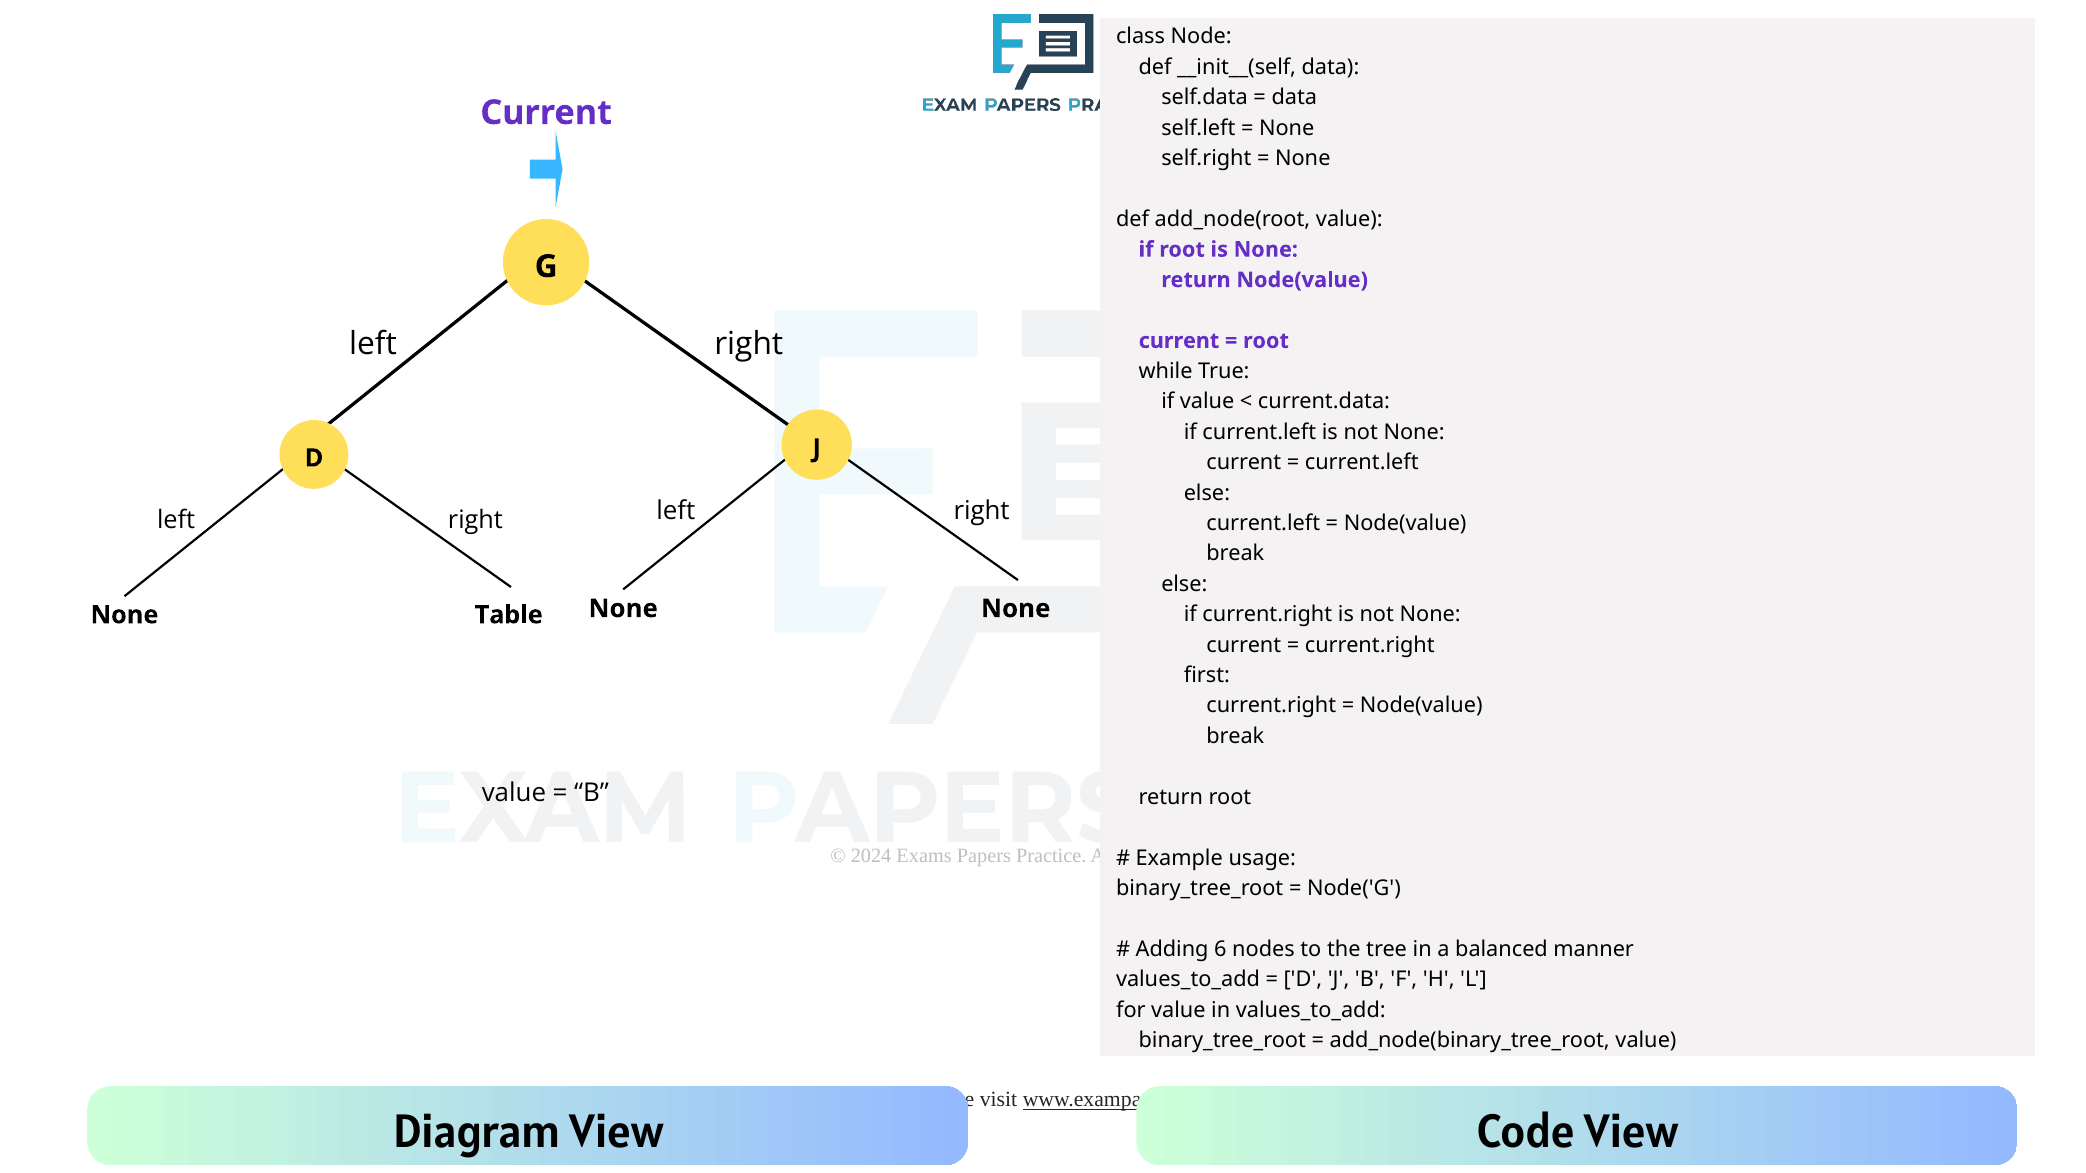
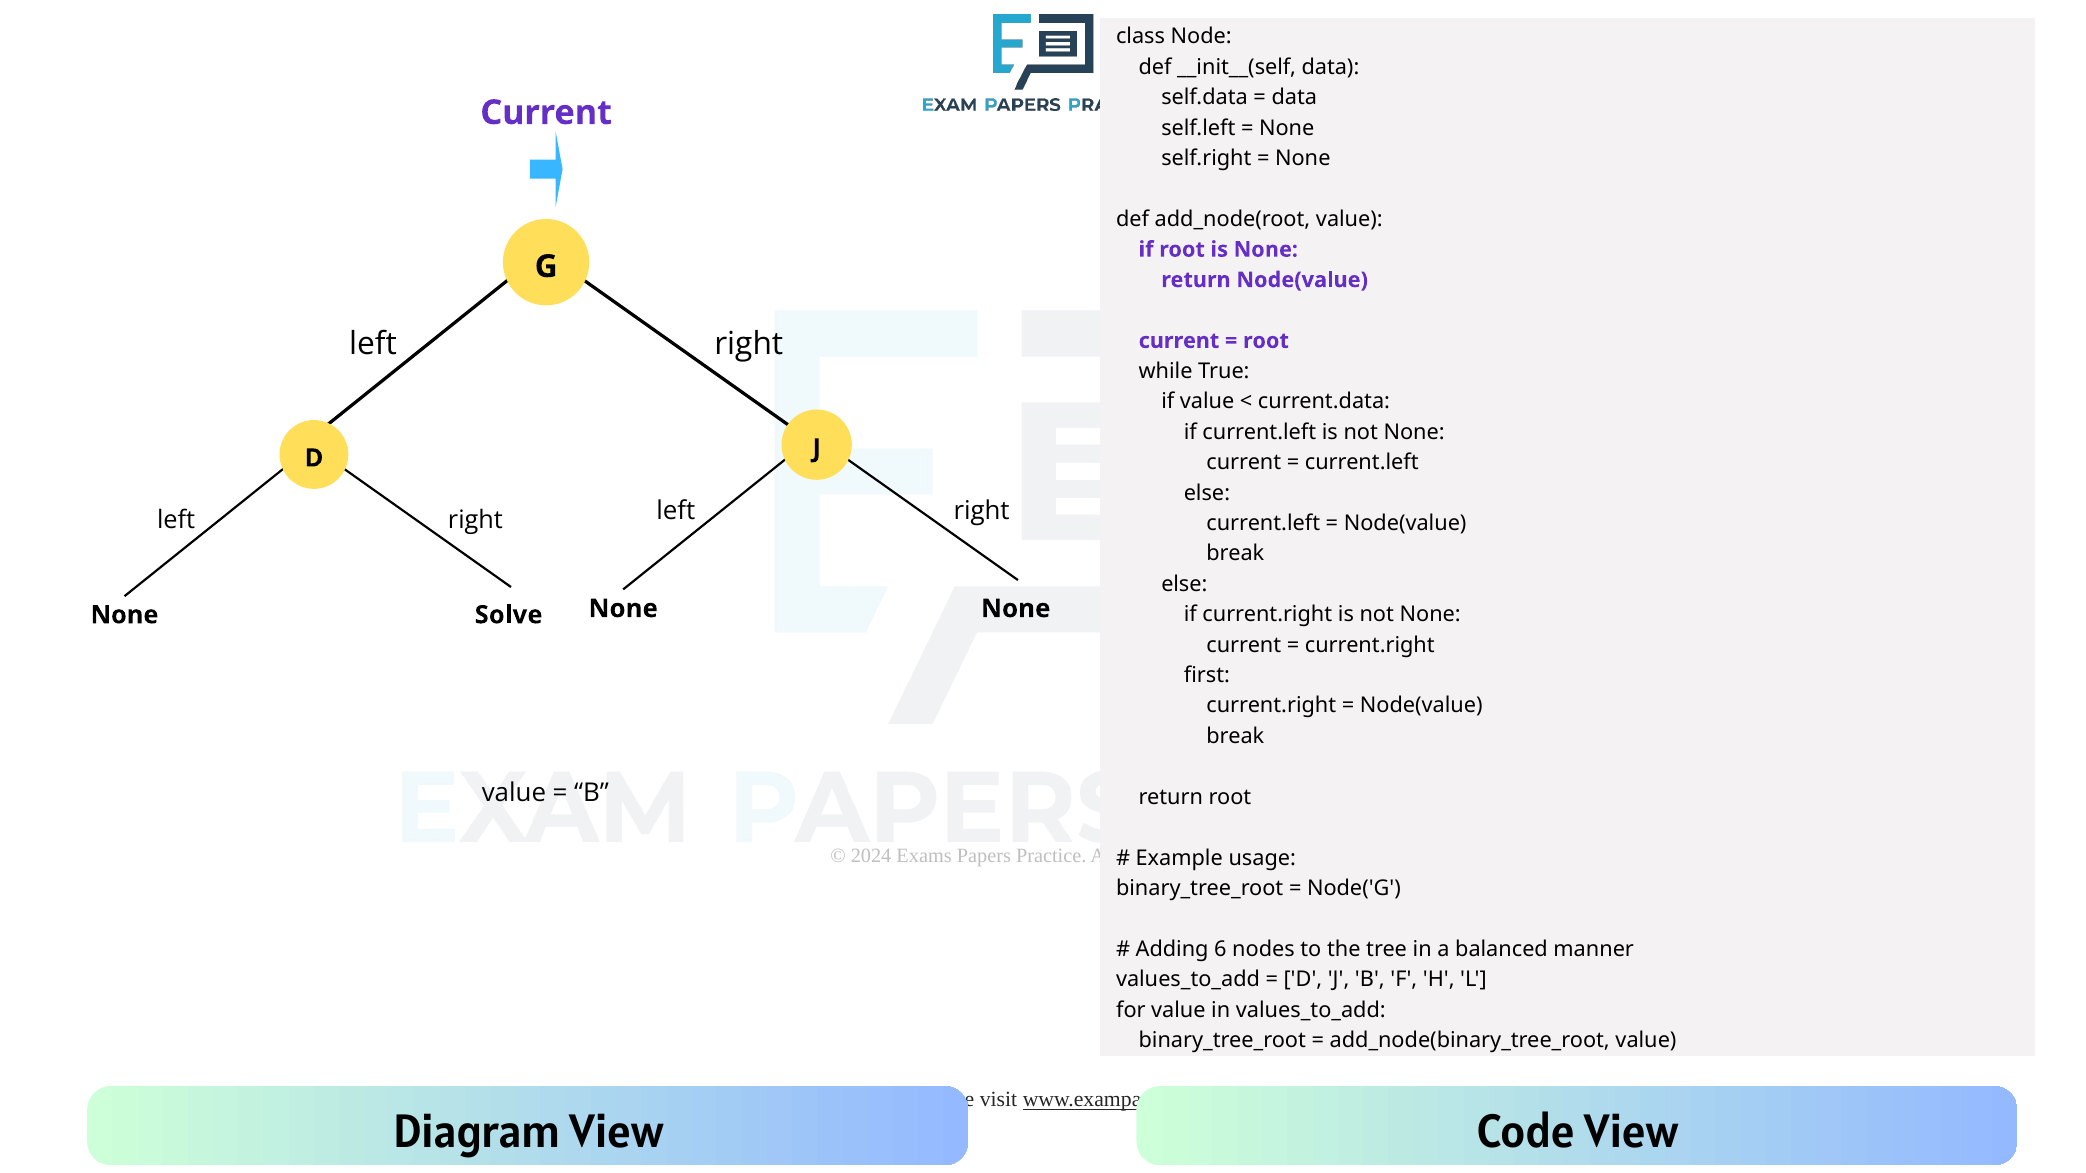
Table: Table -> Solve
